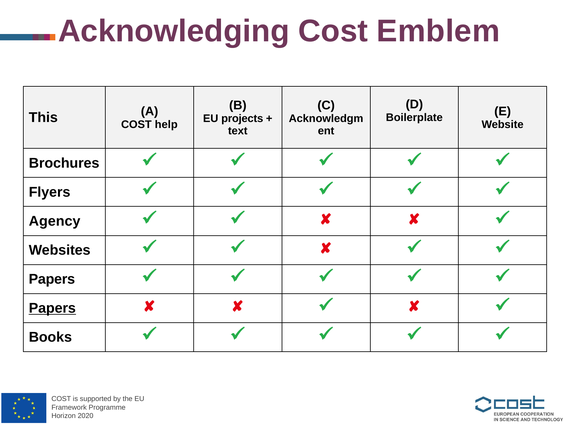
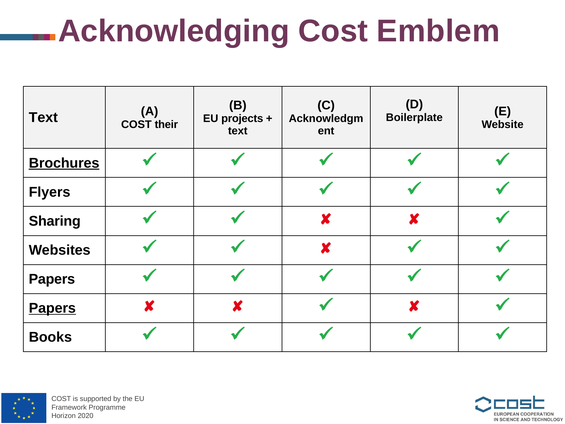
This at (43, 118): This -> Text
help: help -> their
Brochures underline: none -> present
Agency: Agency -> Sharing
